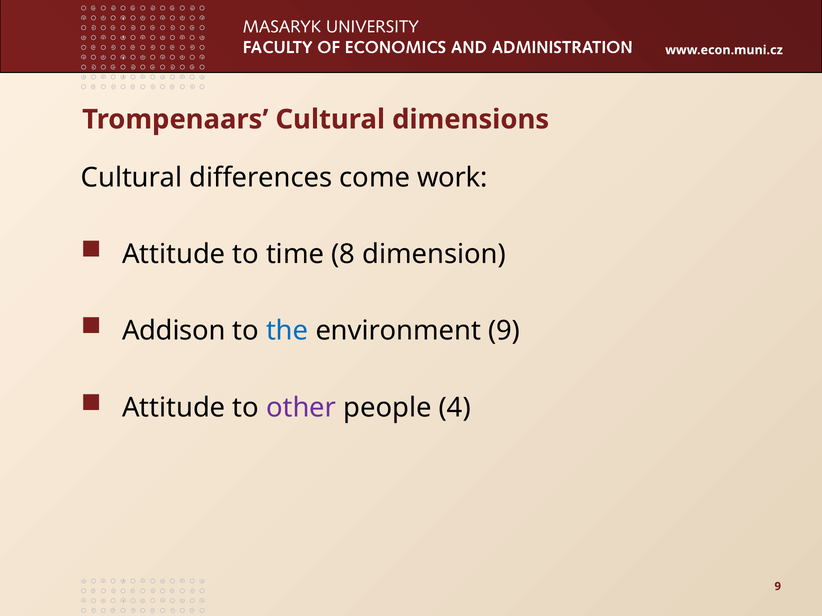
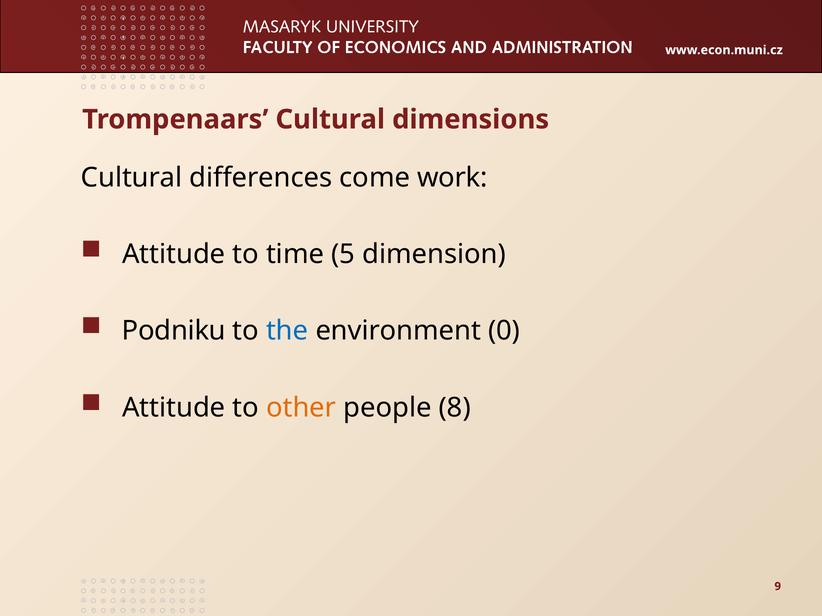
8: 8 -> 5
Addison: Addison -> Podniku
environment 9: 9 -> 0
other colour: purple -> orange
4: 4 -> 8
